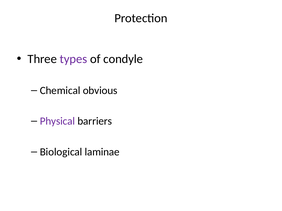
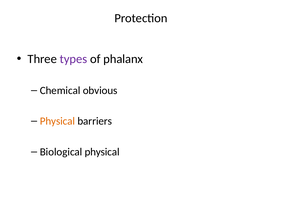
condyle: condyle -> phalanx
Physical at (57, 121) colour: purple -> orange
Biological laminae: laminae -> physical
